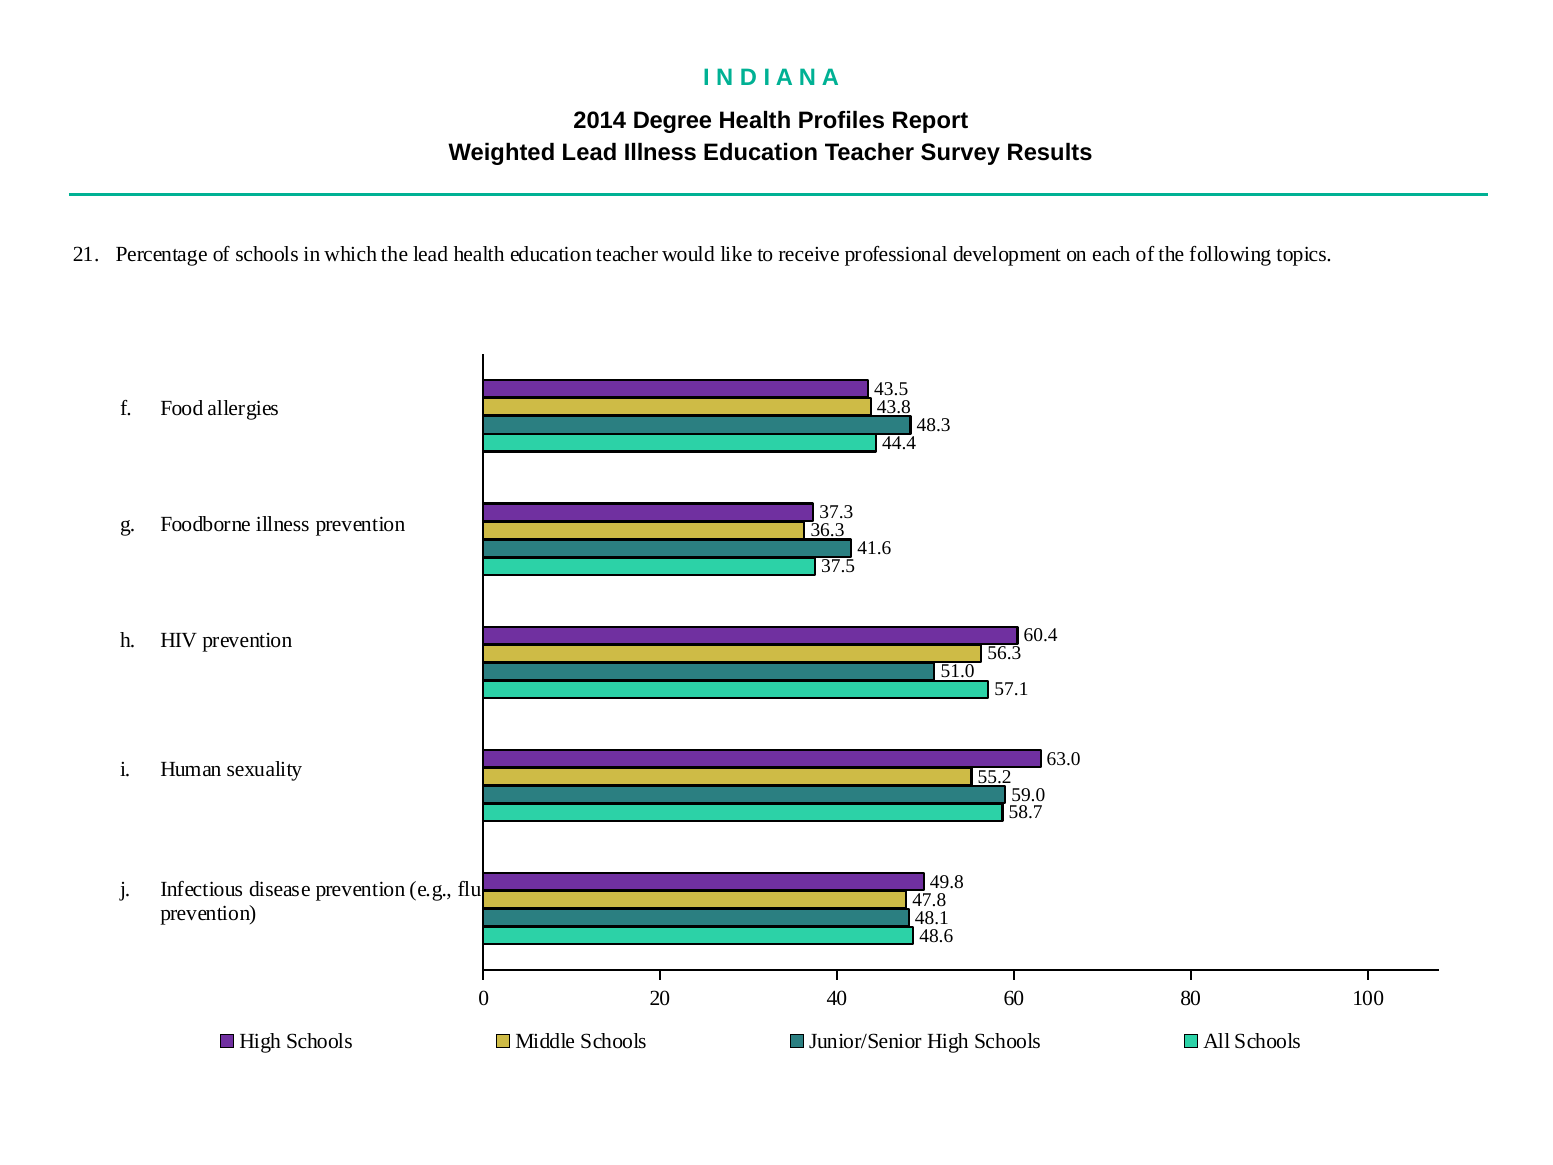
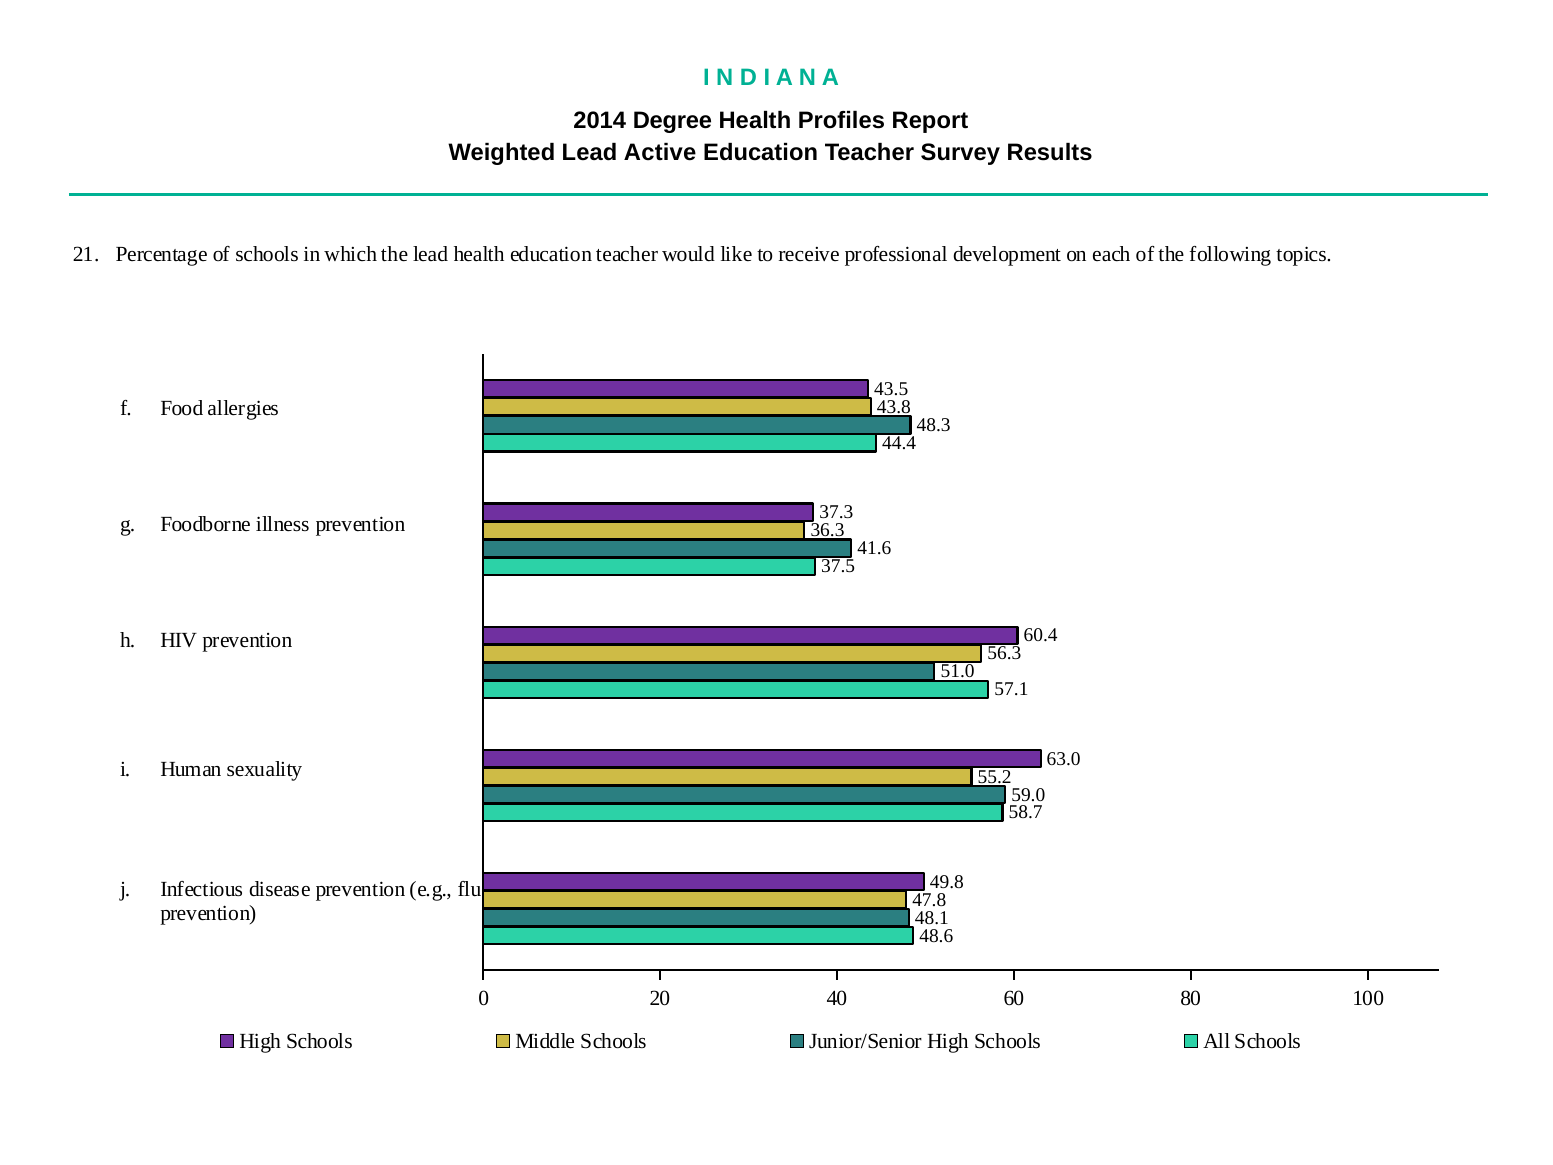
Lead Illness: Illness -> Active
